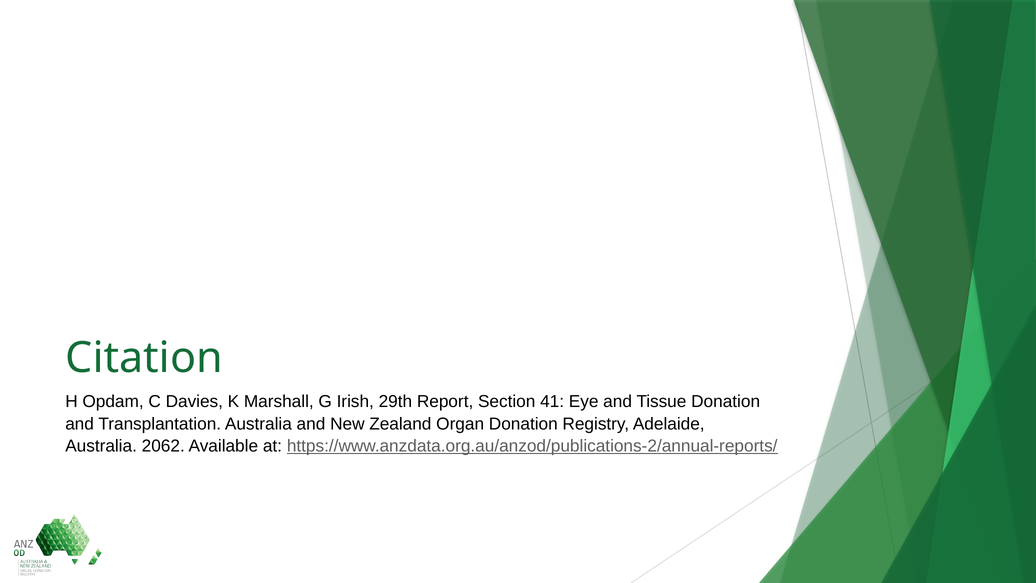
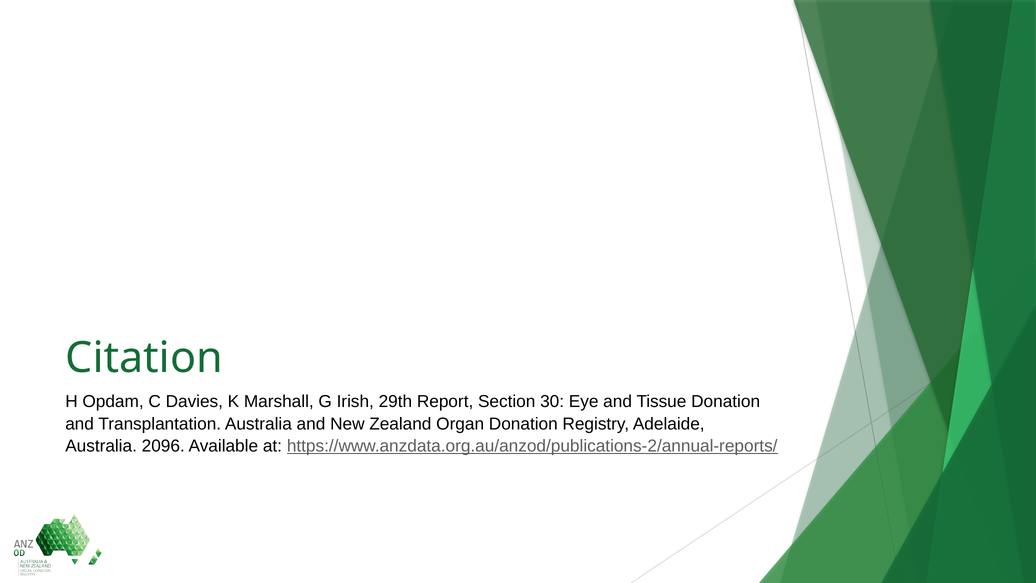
41: 41 -> 30
2062: 2062 -> 2096
